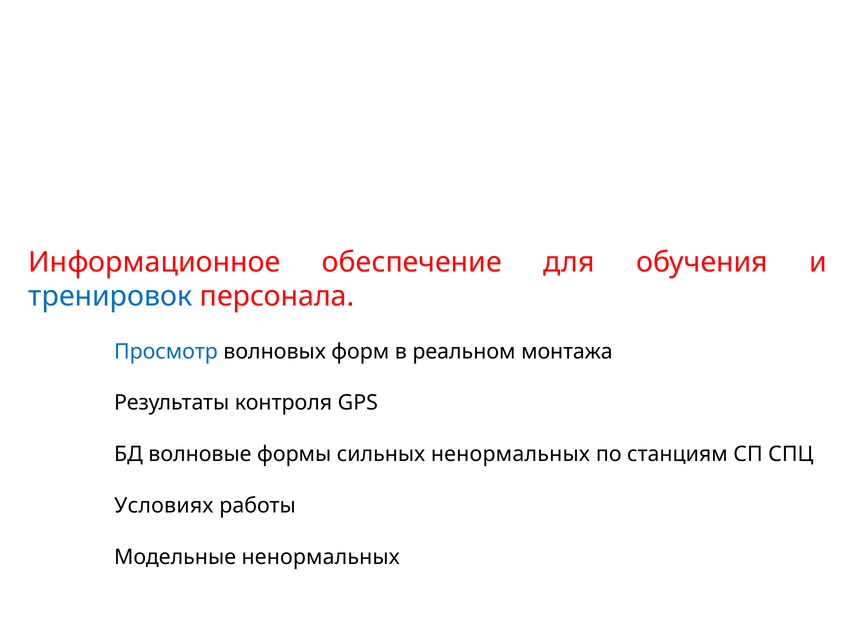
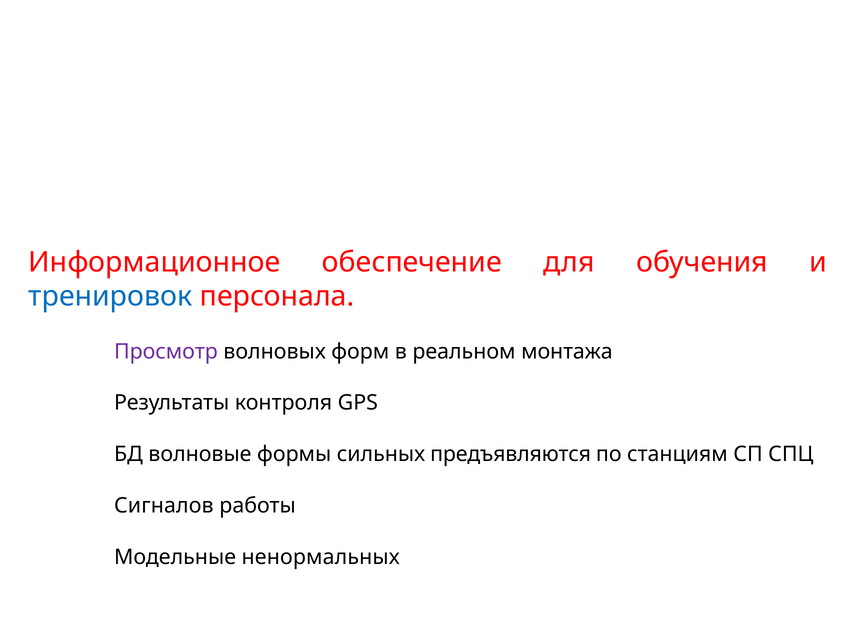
Просмотр colour: blue -> purple
сильных ненормальных: ненормальных -> предъявляются
Условиях: Условиях -> Сигналов
